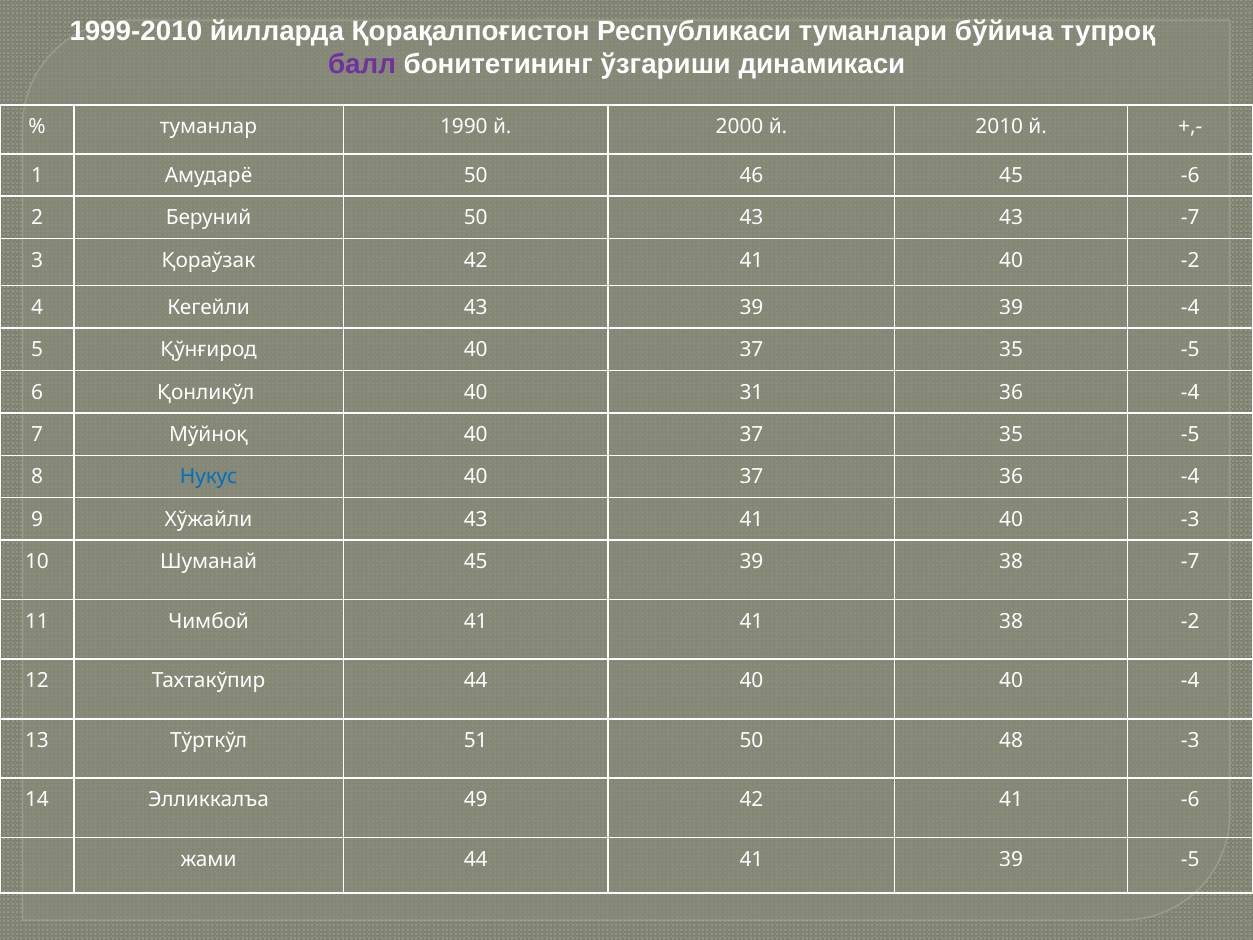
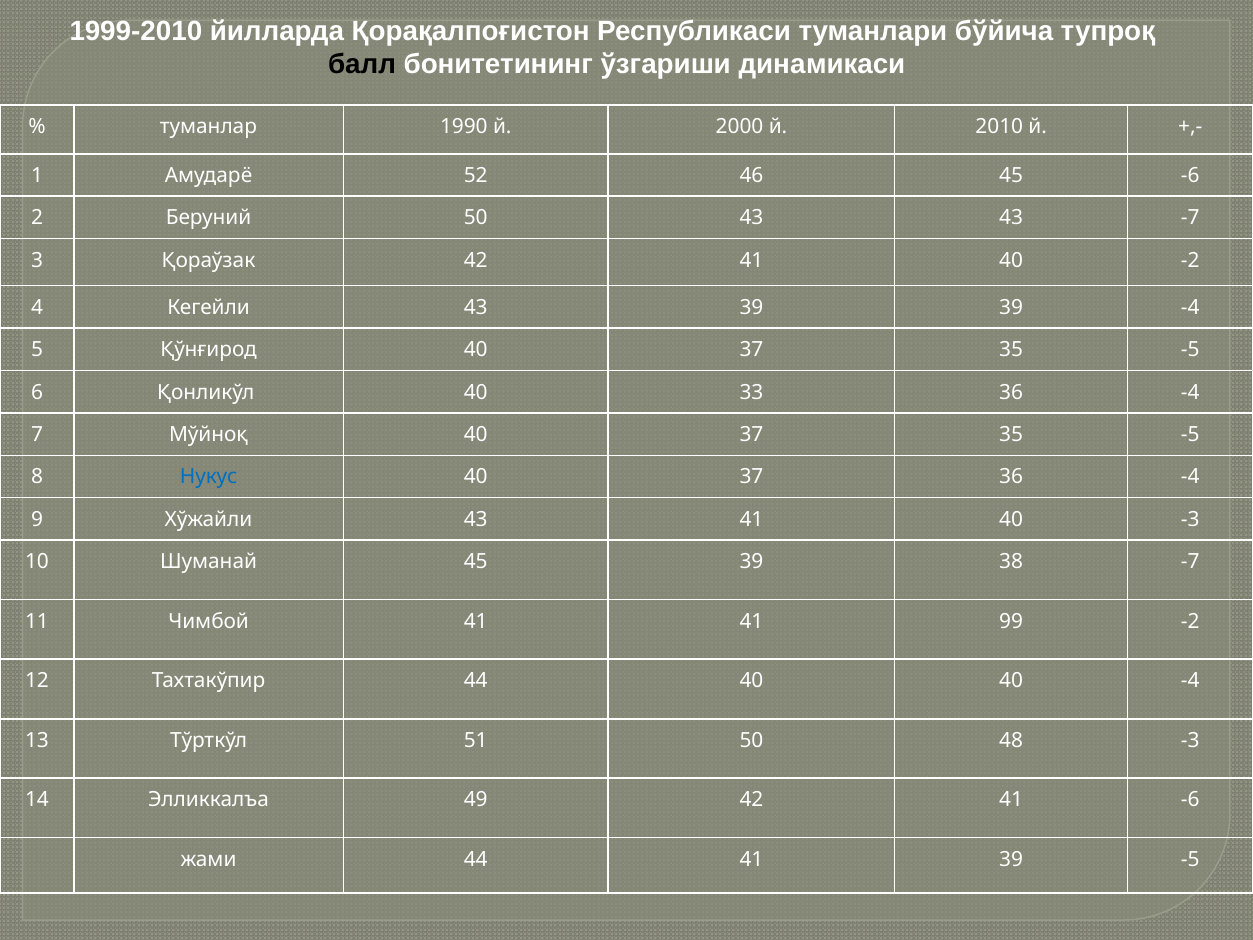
балл colour: purple -> black
Амударё 50: 50 -> 52
31: 31 -> 33
41 38: 38 -> 99
